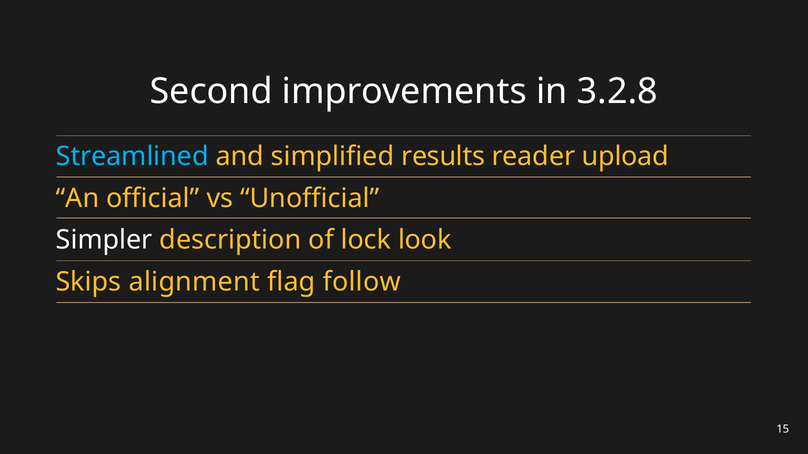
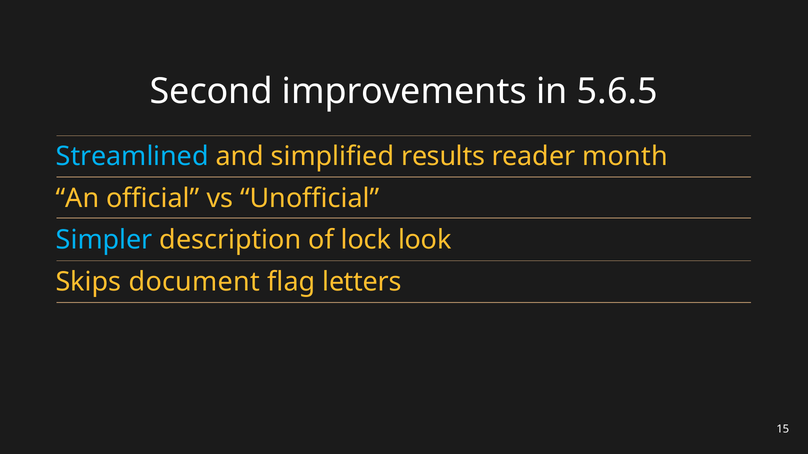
3.2.8: 3.2.8 -> 5.6.5
upload: upload -> month
Simpler colour: white -> light blue
alignment: alignment -> document
follow: follow -> letters
